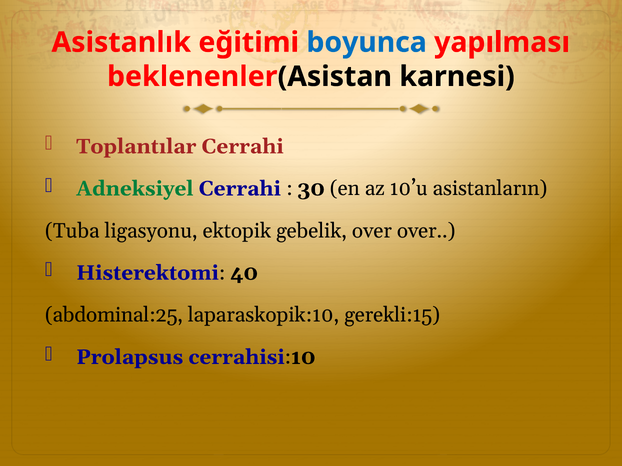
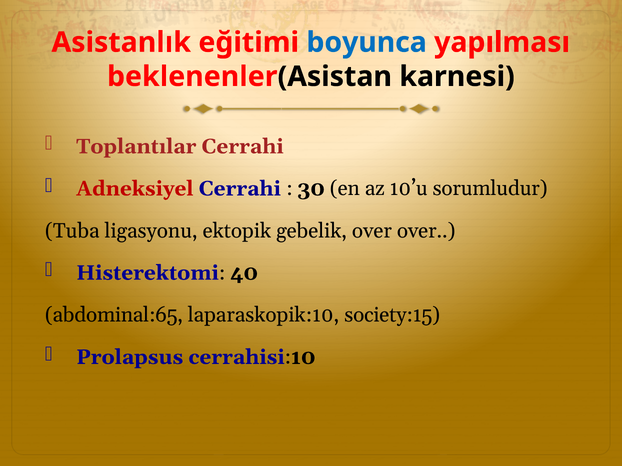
Adneksiyel colour: green -> red
asistanların: asistanların -> sorumludur
abdominal:25: abdominal:25 -> abdominal:65
gerekli:15: gerekli:15 -> society:15
